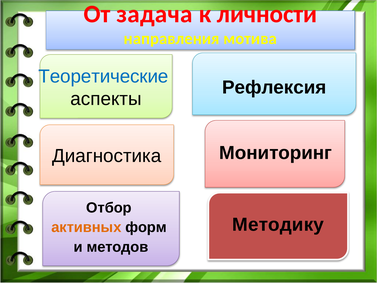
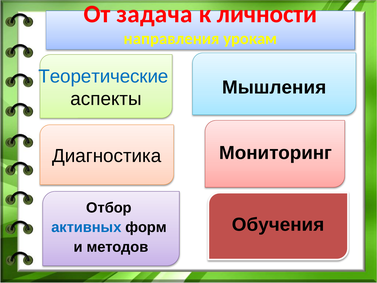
мотива: мотива -> урокам
Рефлексия: Рефлексия -> Мышления
Методику: Методику -> Обучения
активных colour: orange -> blue
